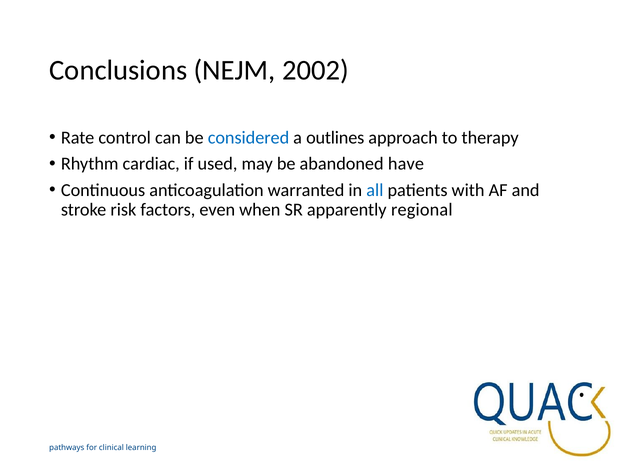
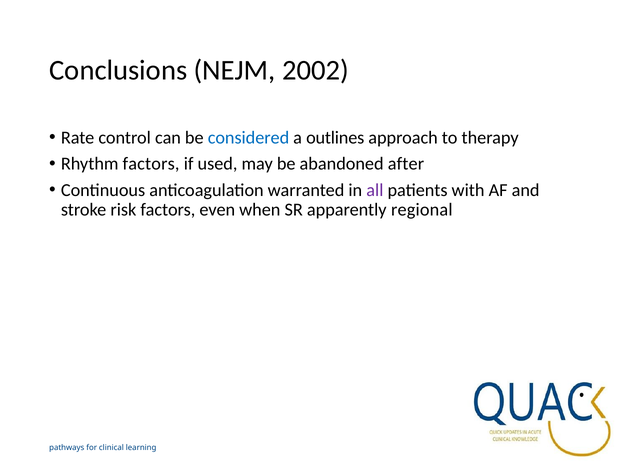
Rhythm cardiac: cardiac -> factors
have: have -> after
all colour: blue -> purple
